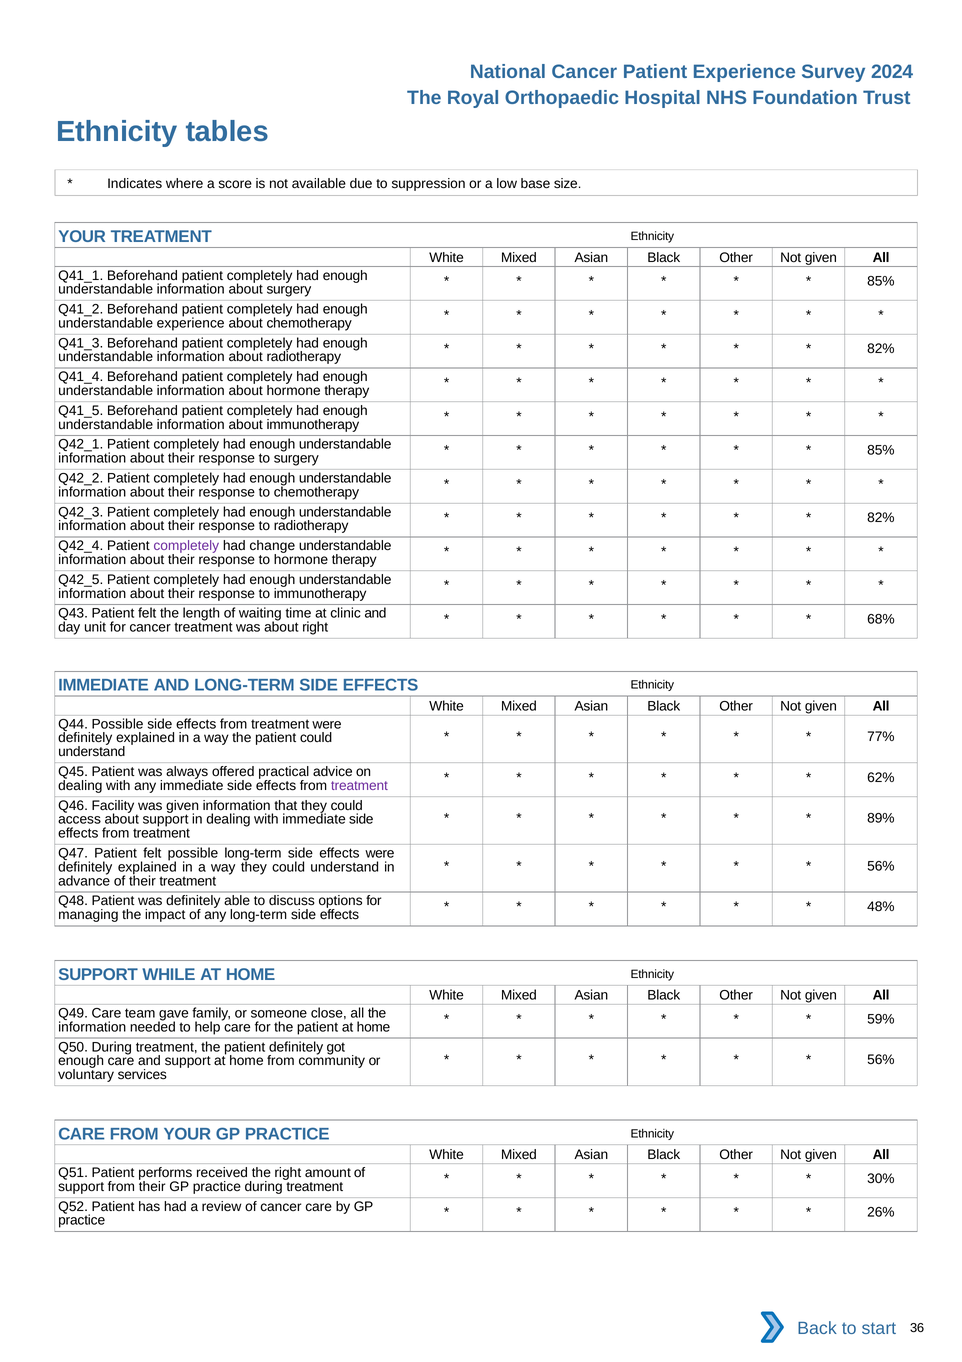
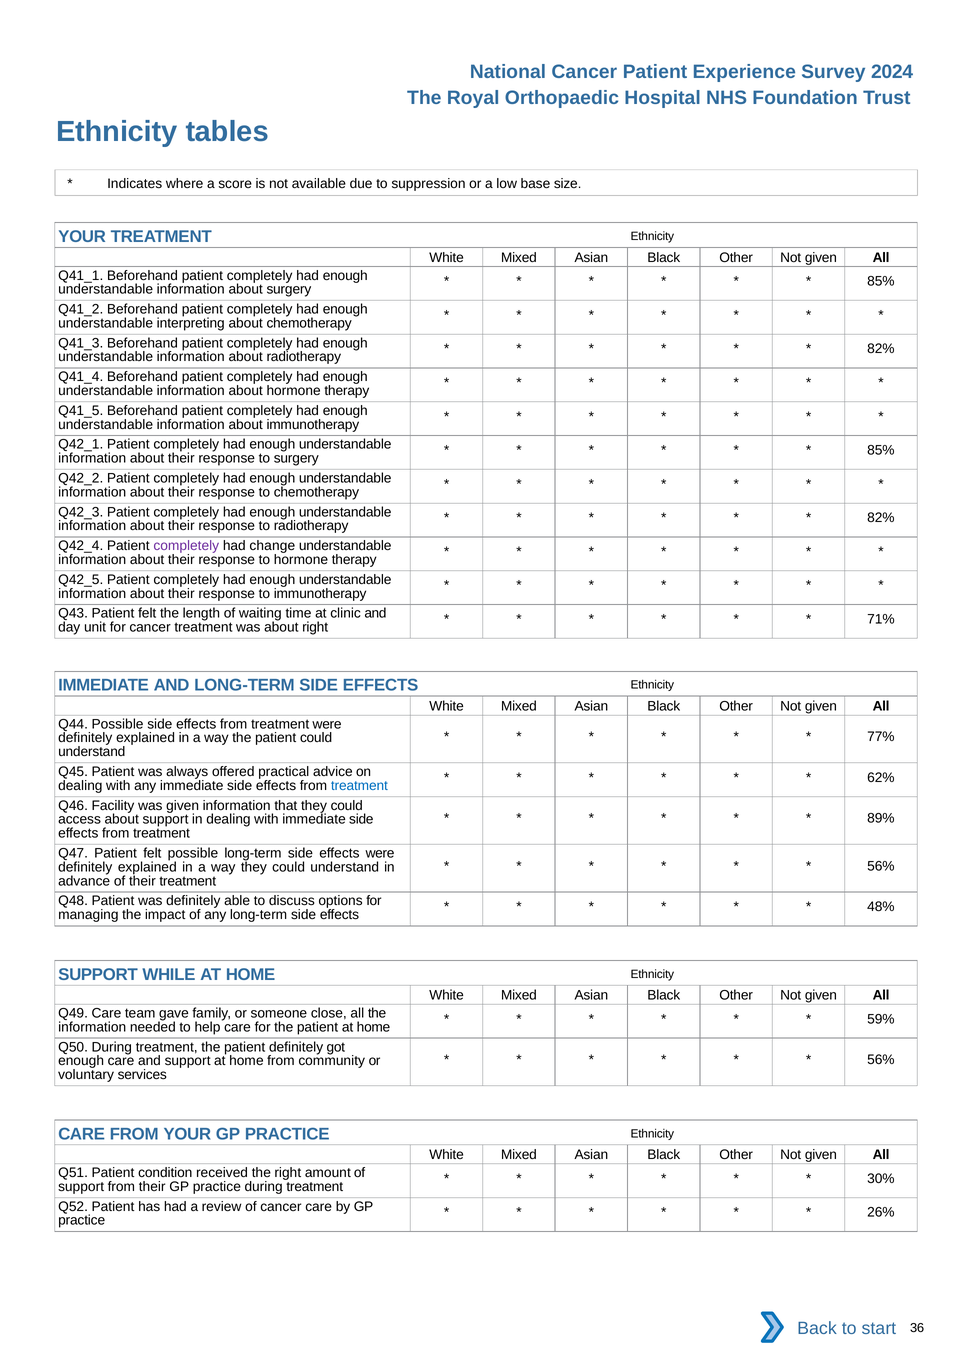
understandable experience: experience -> interpreting
68%: 68% -> 71%
treatment at (359, 785) colour: purple -> blue
performs: performs -> condition
